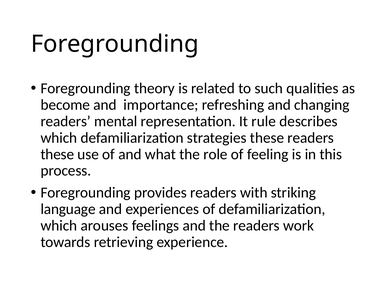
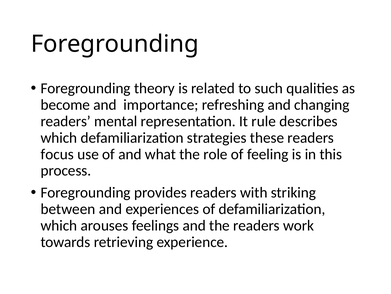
these at (57, 154): these -> focus
language: language -> between
